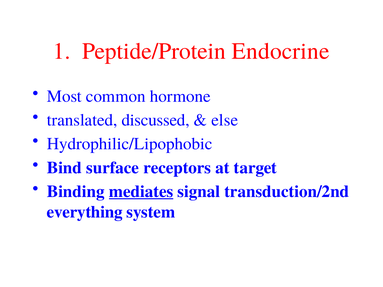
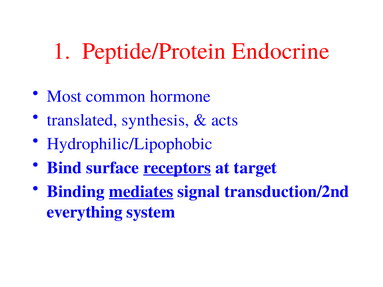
discussed: discussed -> synthesis
else: else -> acts
receptors underline: none -> present
